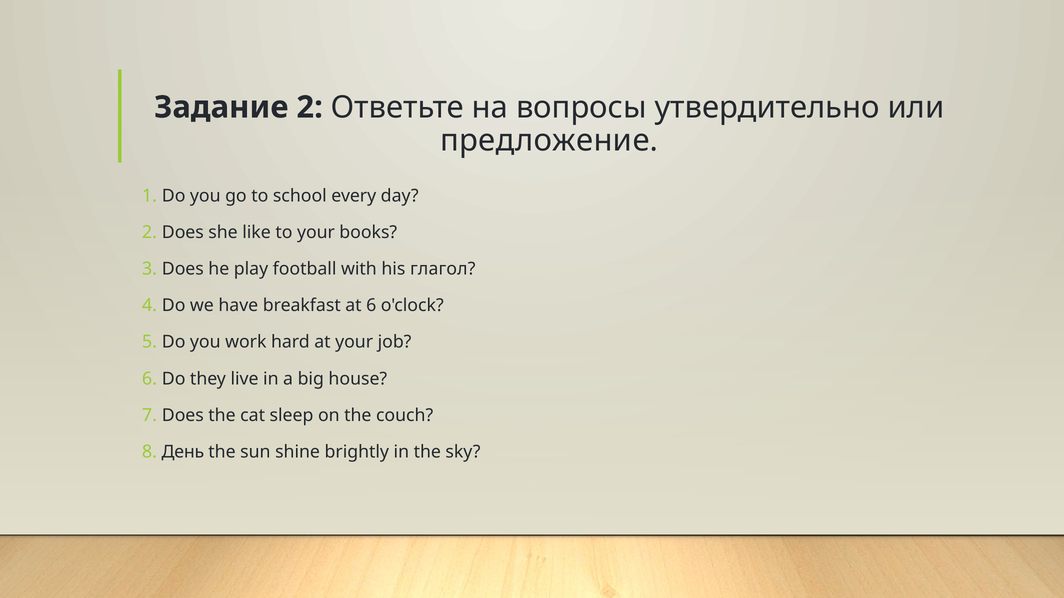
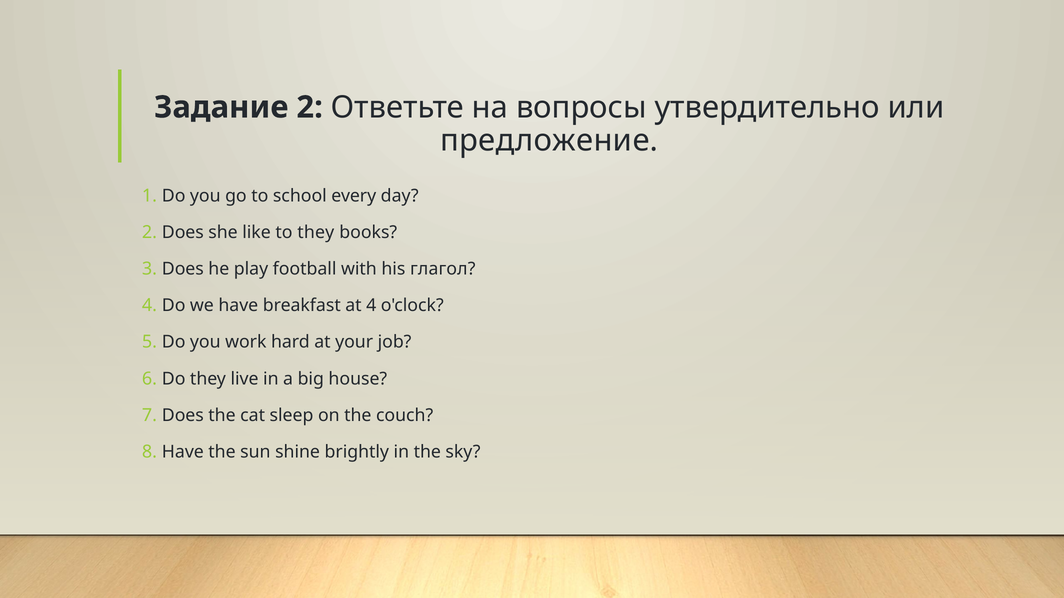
to your: your -> they
at 6: 6 -> 4
8 День: День -> Have
